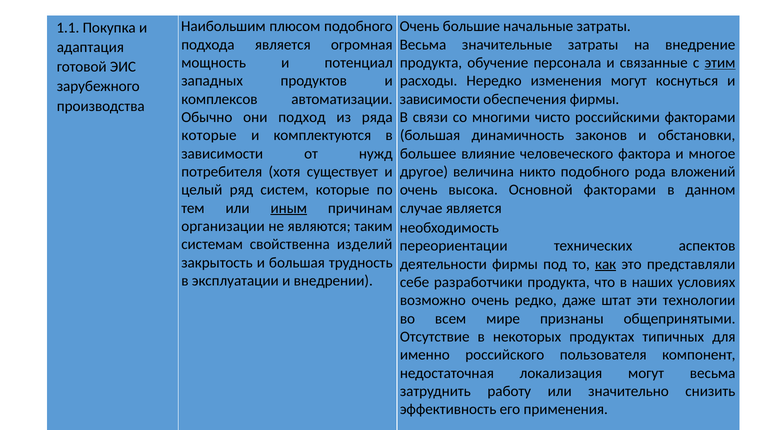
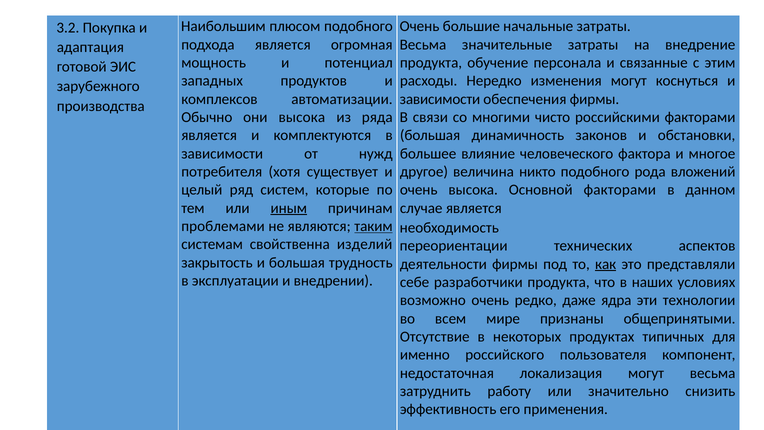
1.1: 1.1 -> 3.2
этим underline: present -> none
они подход: подход -> высока
которые at (209, 135): которые -> является
организации: организации -> проблемами
таким underline: none -> present
штат: штат -> ядра
